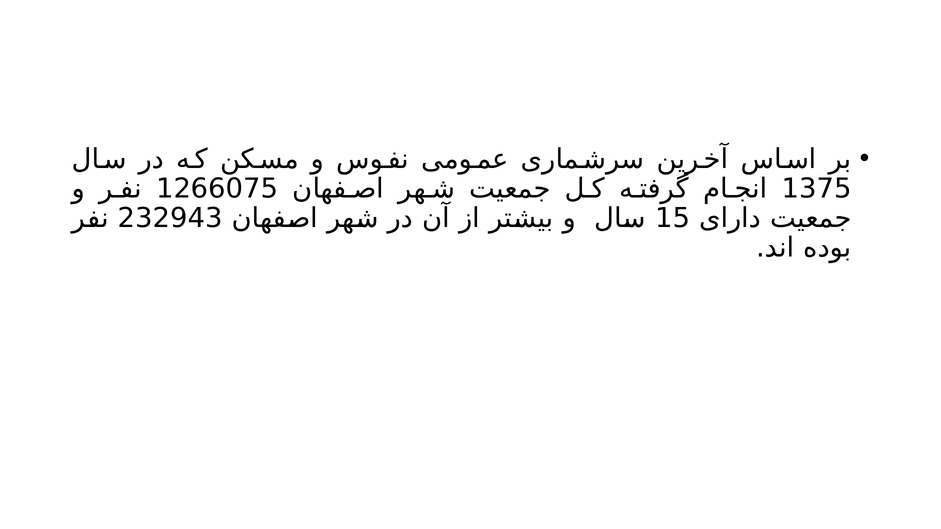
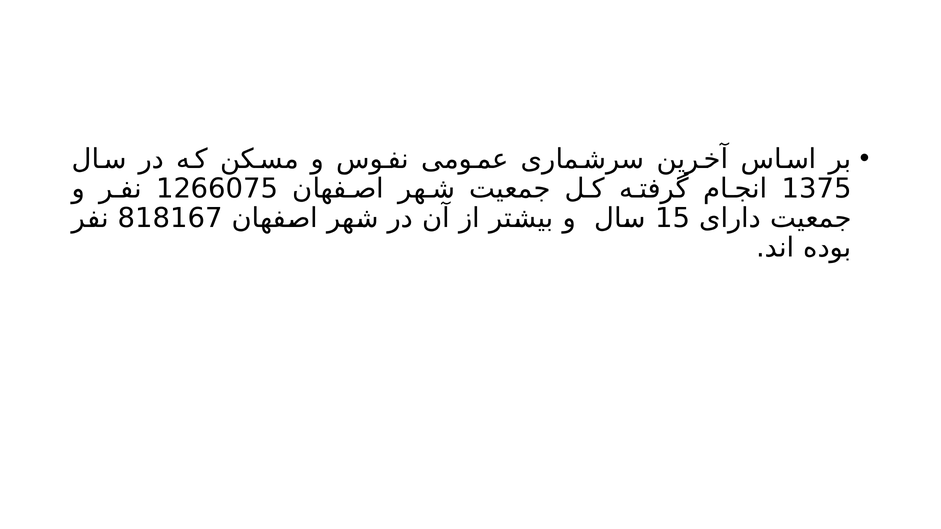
232943: 232943 -> 818167
